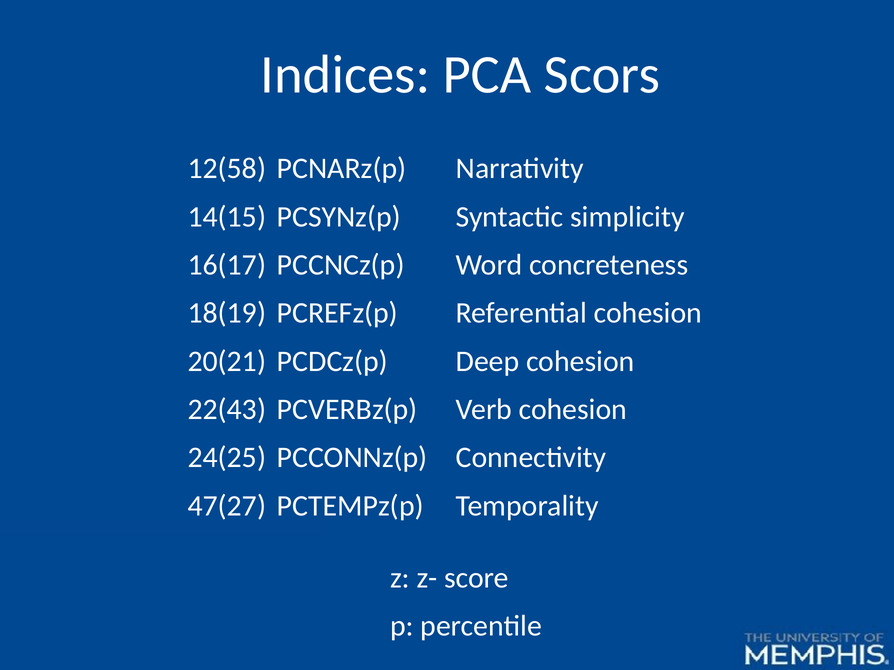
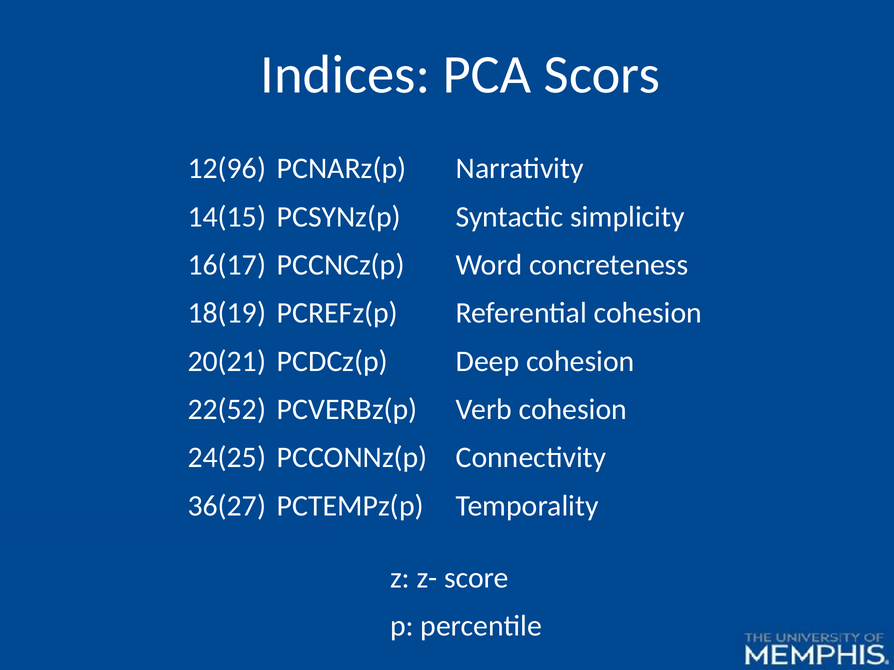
12(58: 12(58 -> 12(96
22(43: 22(43 -> 22(52
47(27: 47(27 -> 36(27
